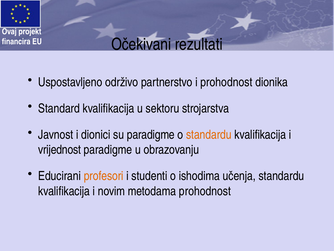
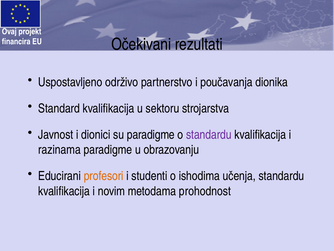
i prohodnost: prohodnost -> poučavanja
standardu at (209, 134) colour: orange -> purple
vrijednost: vrijednost -> razinama
